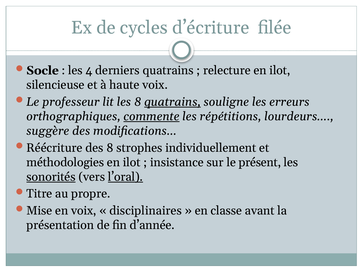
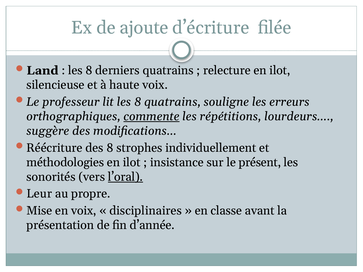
cycles: cycles -> ajoute
Socle: Socle -> Land
4 at (89, 71): 4 -> 8
quatrains at (173, 102) underline: present -> none
sonorités underline: present -> none
Titre: Titre -> Leur
